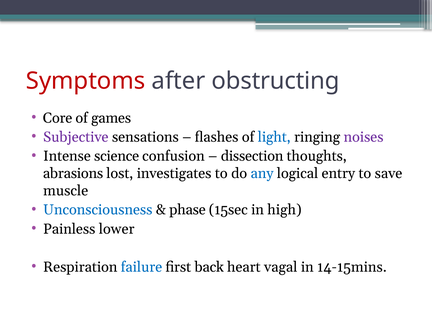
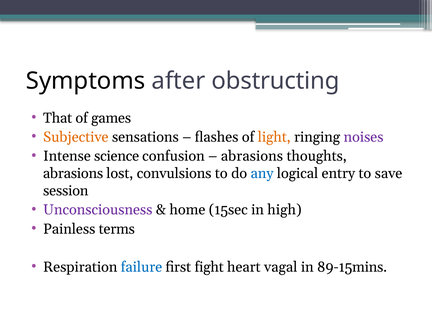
Symptoms colour: red -> black
Core: Core -> That
Subjective colour: purple -> orange
light colour: blue -> orange
dissection at (252, 156): dissection -> abrasions
investigates: investigates -> convulsions
muscle: muscle -> session
Unconsciousness colour: blue -> purple
phase: phase -> home
lower: lower -> terms
back: back -> fight
14-15mins: 14-15mins -> 89-15mins
